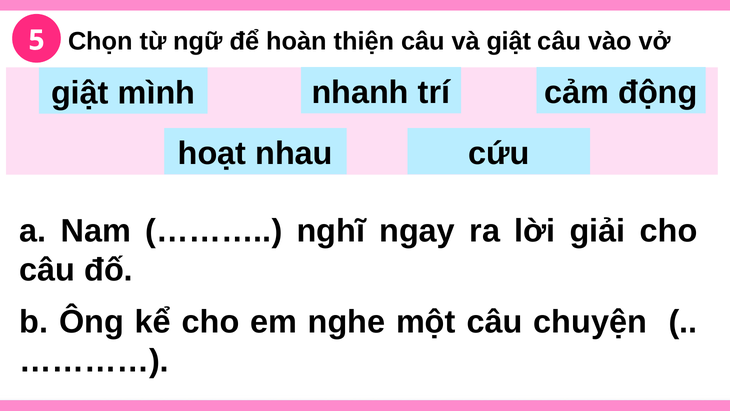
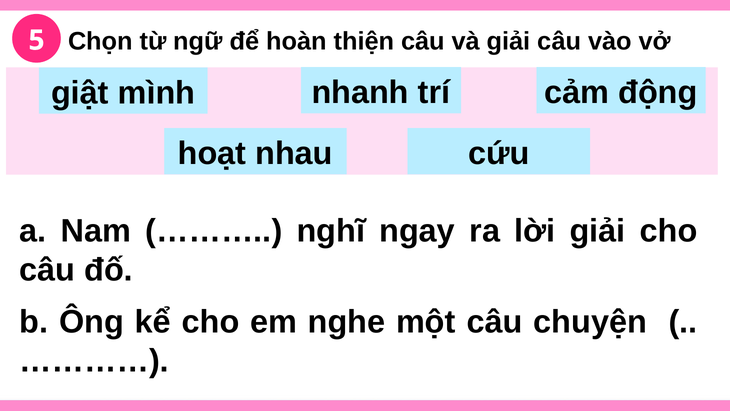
và giật: giật -> giải
